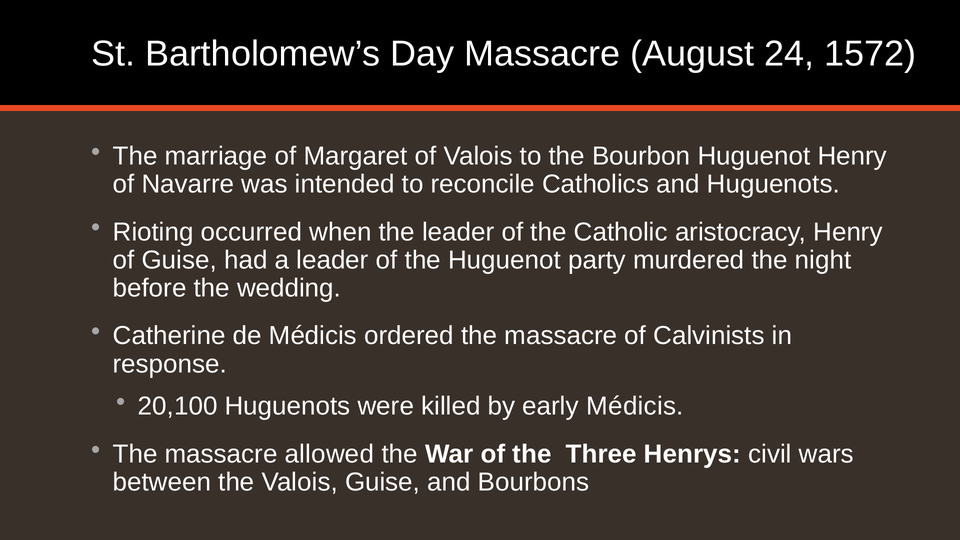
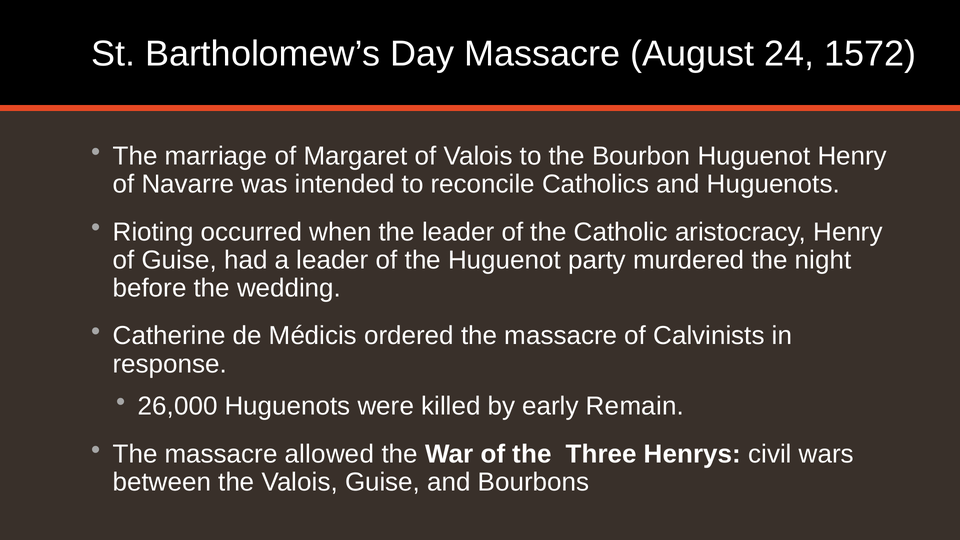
20,100: 20,100 -> 26,000
early Médicis: Médicis -> Remain
